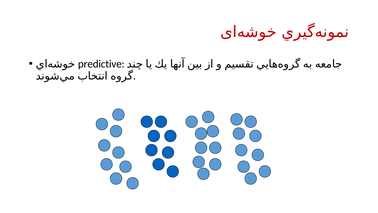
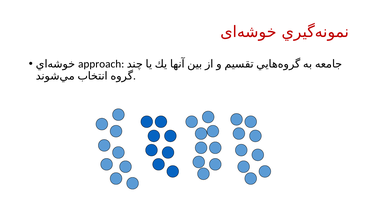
predictive: predictive -> approach
